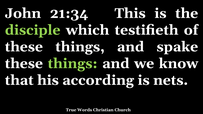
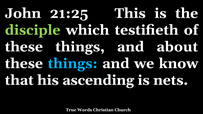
21:34: 21:34 -> 21:25
spake: spake -> about
things at (73, 64) colour: light green -> light blue
according: according -> ascending
